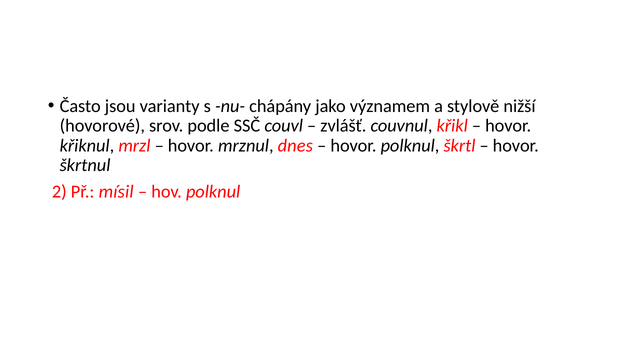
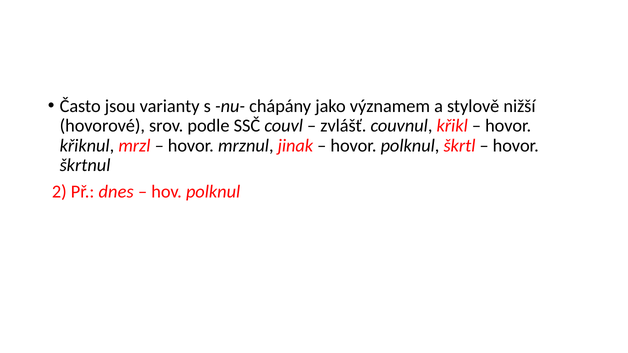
dnes: dnes -> jinak
mísil: mísil -> dnes
